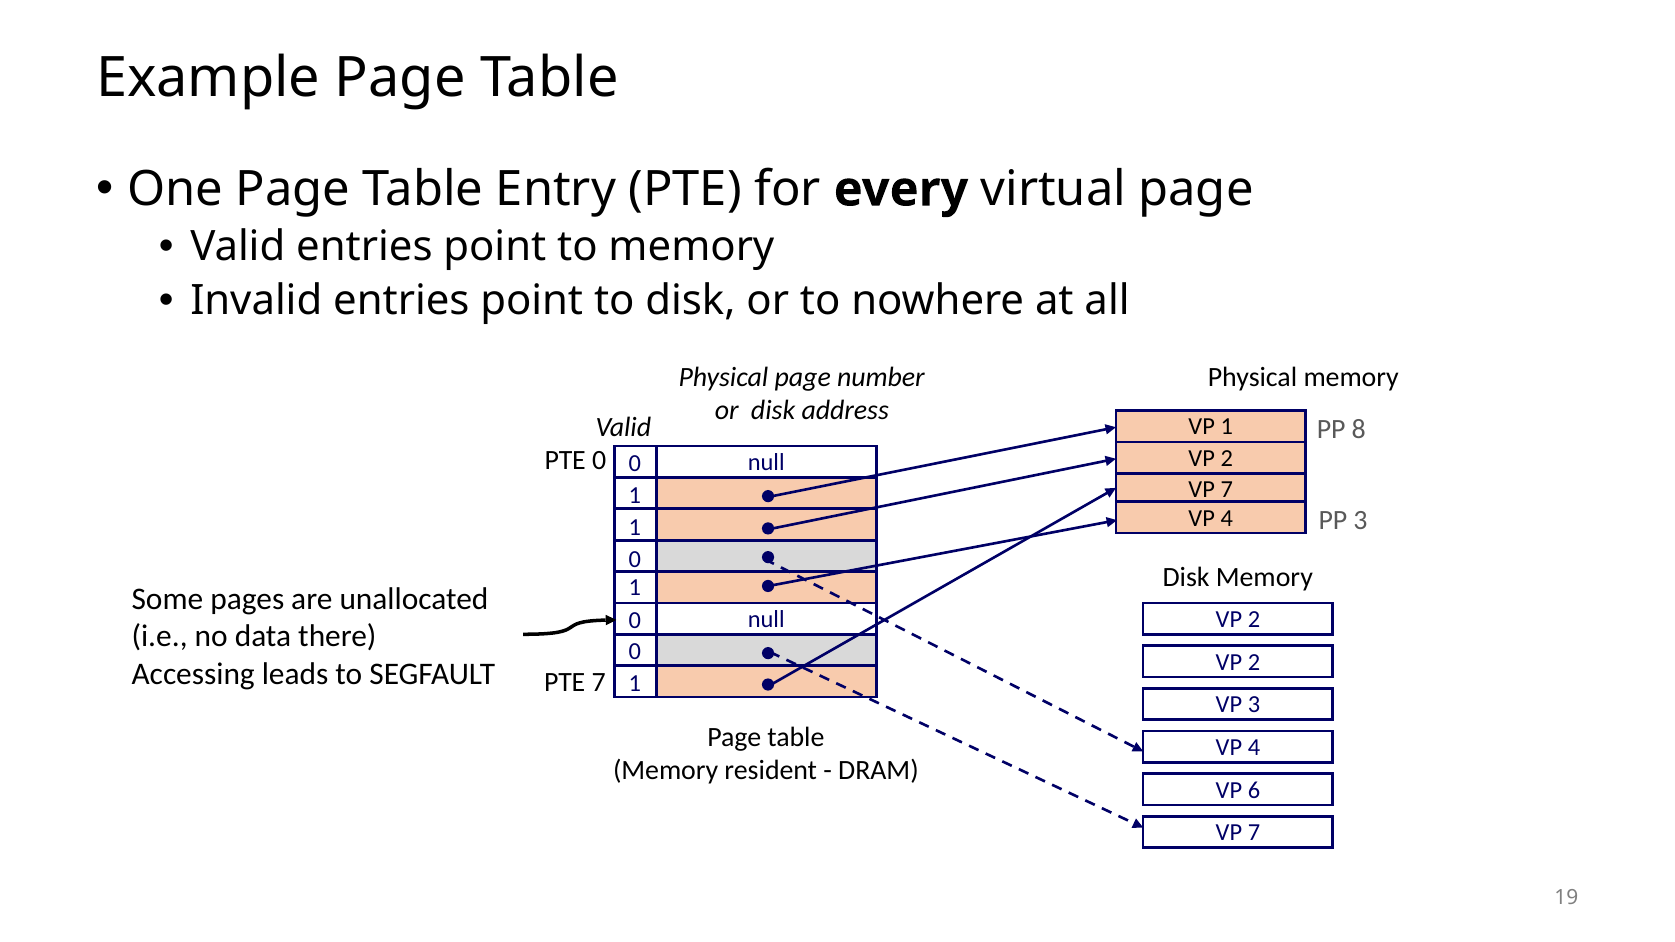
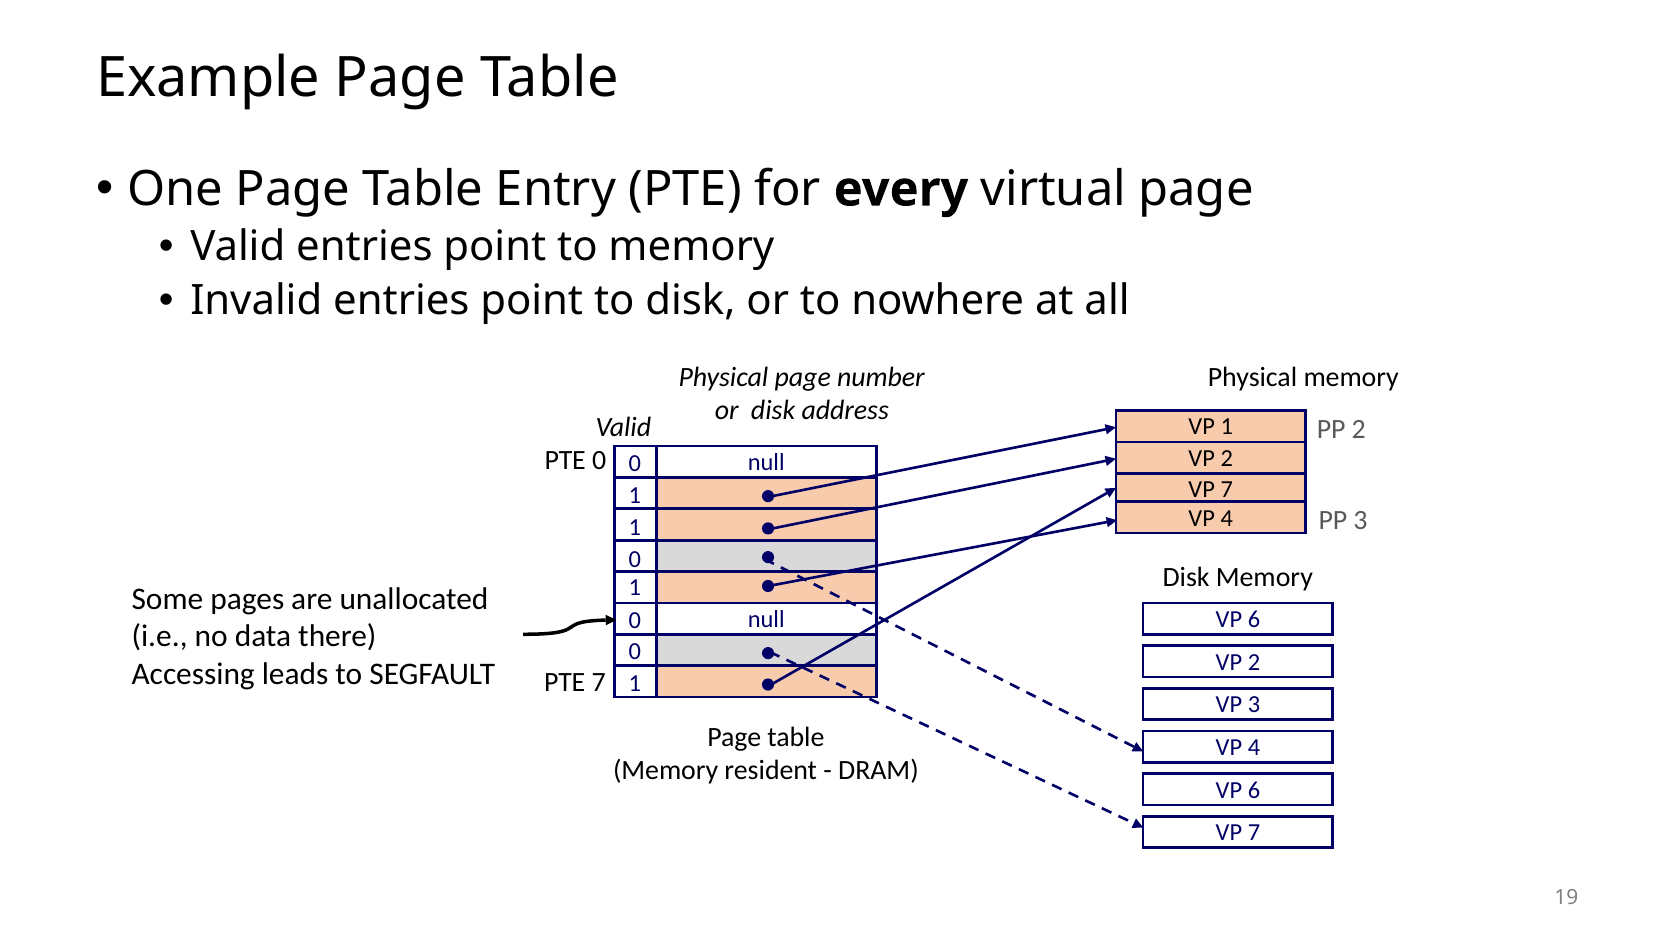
PP 8: 8 -> 2
2 at (1254, 620): 2 -> 6
